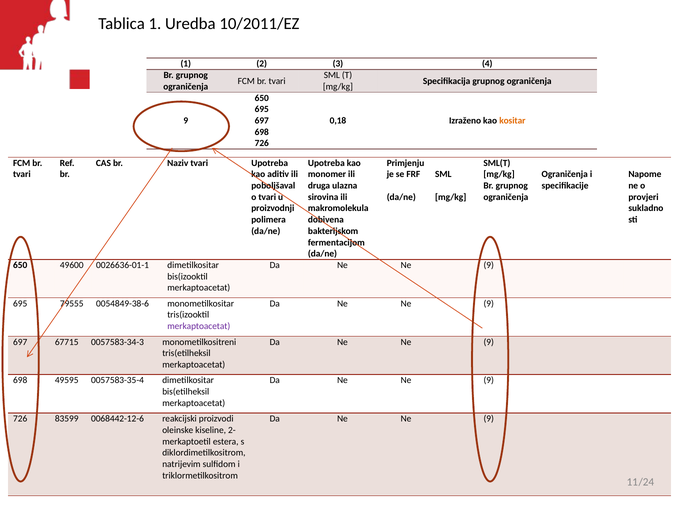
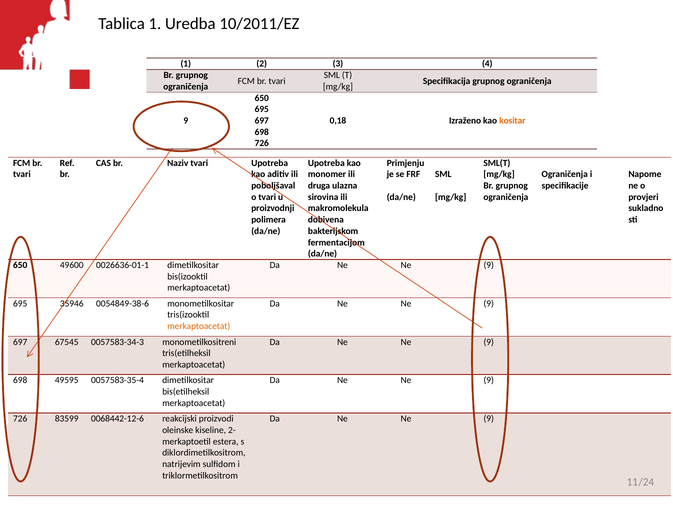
79555: 79555 -> 35946
merkaptoacetat at (199, 326) colour: purple -> orange
67715: 67715 -> 67545
